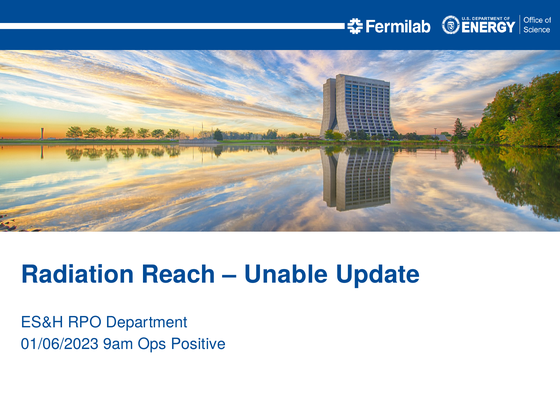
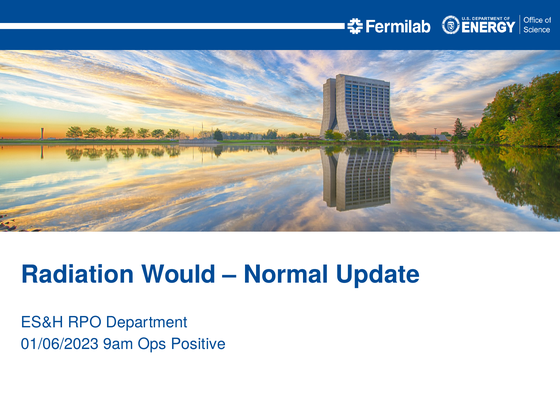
Reach: Reach -> Would
Unable: Unable -> Normal
